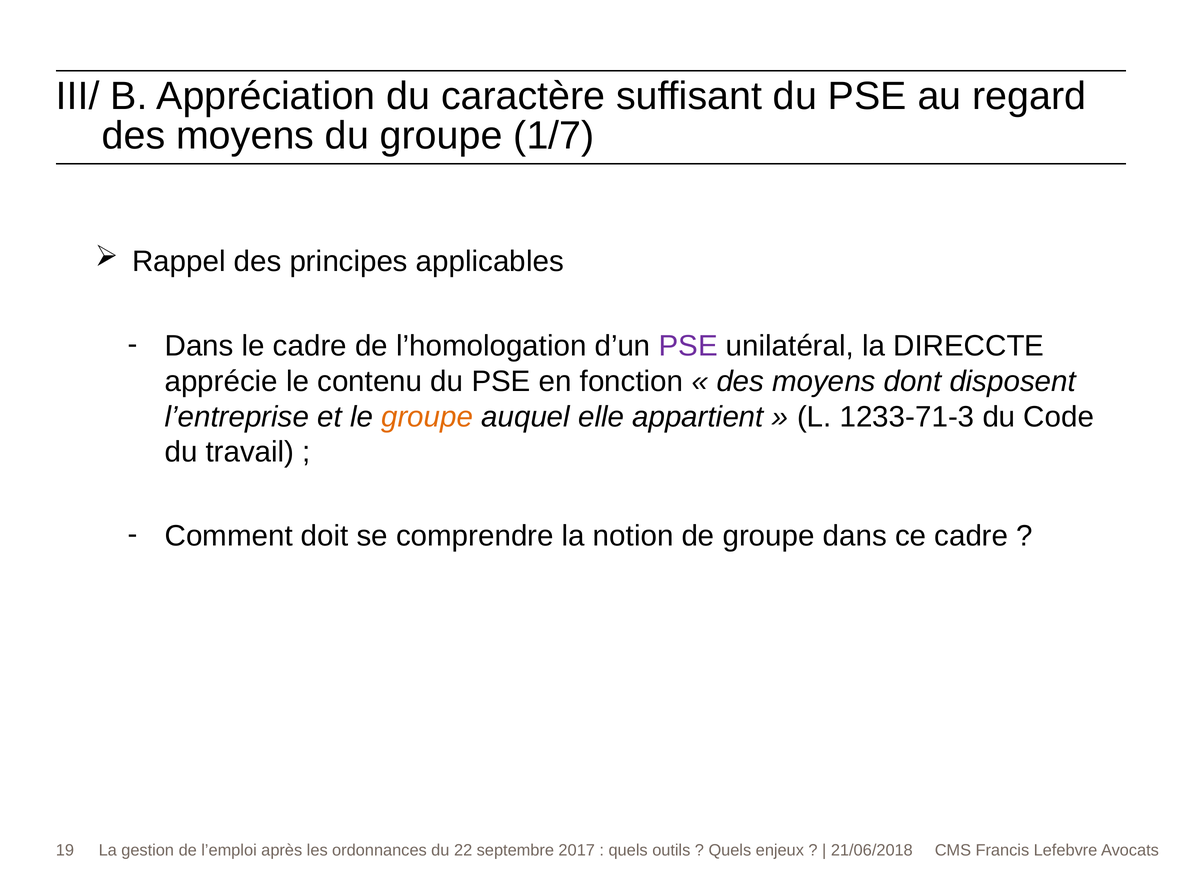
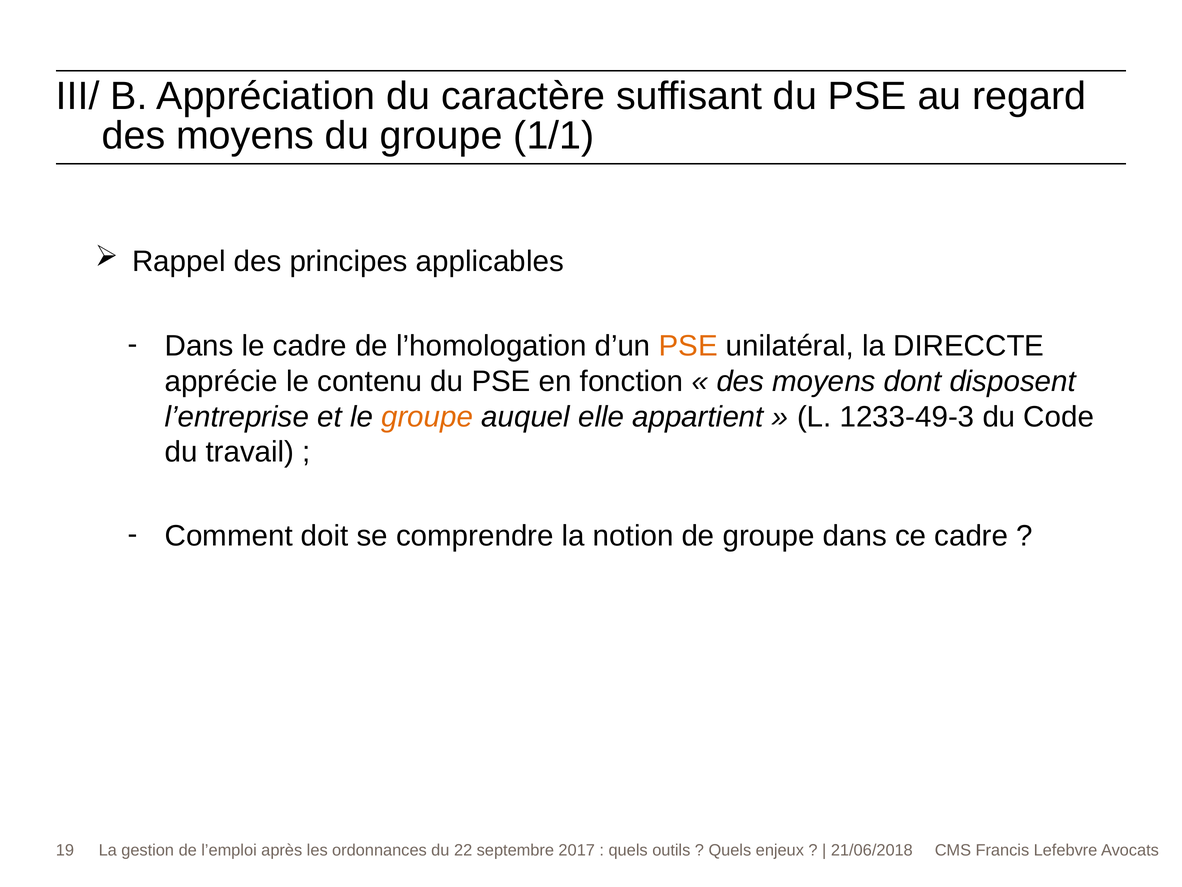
1/7: 1/7 -> 1/1
PSE at (688, 346) colour: purple -> orange
1233-71-3: 1233-71-3 -> 1233-49-3
